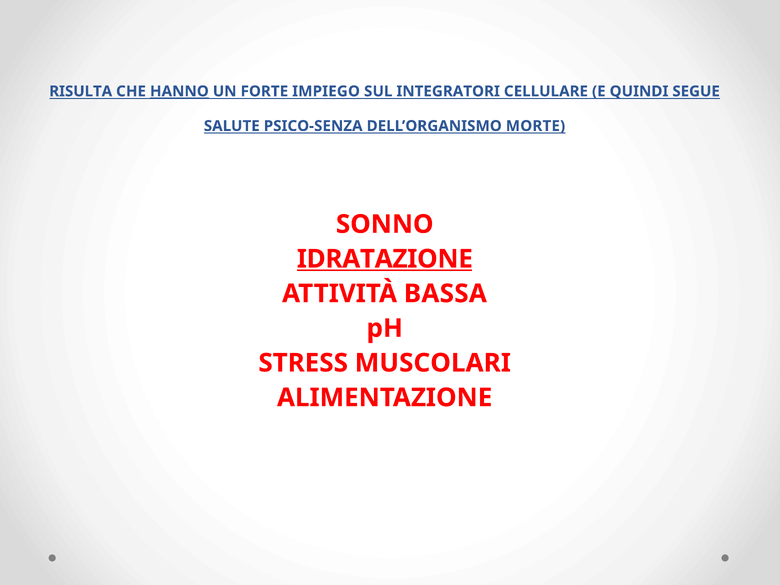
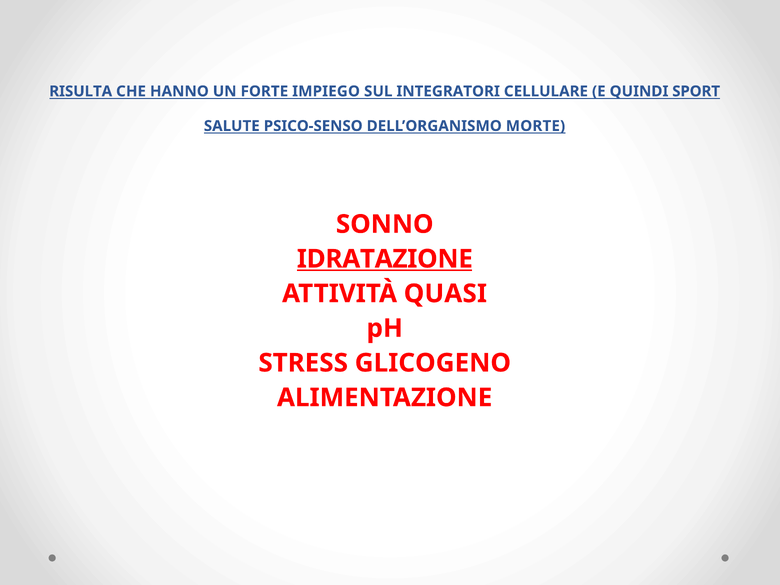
HANNO underline: present -> none
SEGUE: SEGUE -> SPORT
PSICO-SENZA: PSICO-SENZA -> PSICO-SENSO
BASSA: BASSA -> QUASI
MUSCOLARI: MUSCOLARI -> GLICOGENO
